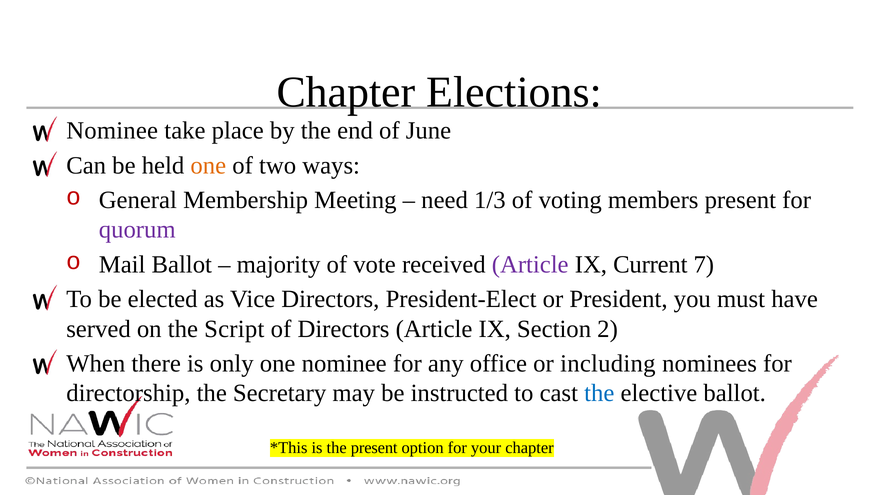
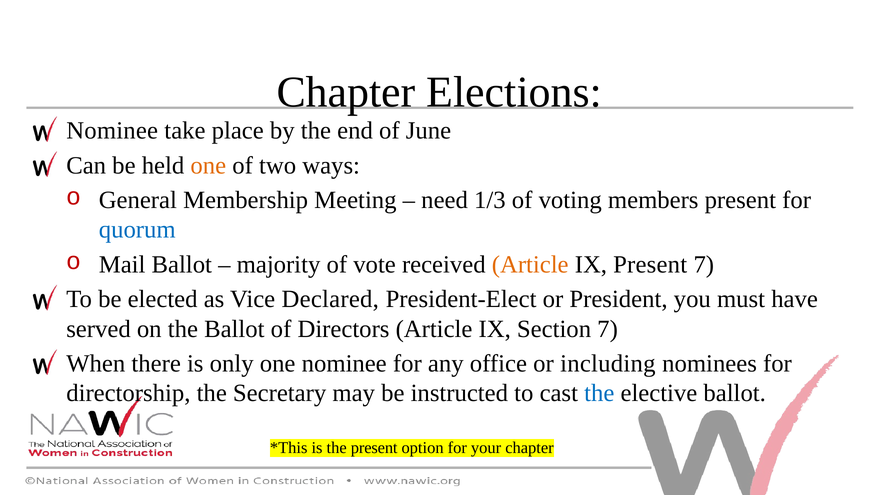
quorum colour: purple -> blue
Article at (530, 264) colour: purple -> orange
IX Current: Current -> Present
Vice Directors: Directors -> Declared
the Script: Script -> Ballot
Section 2: 2 -> 7
